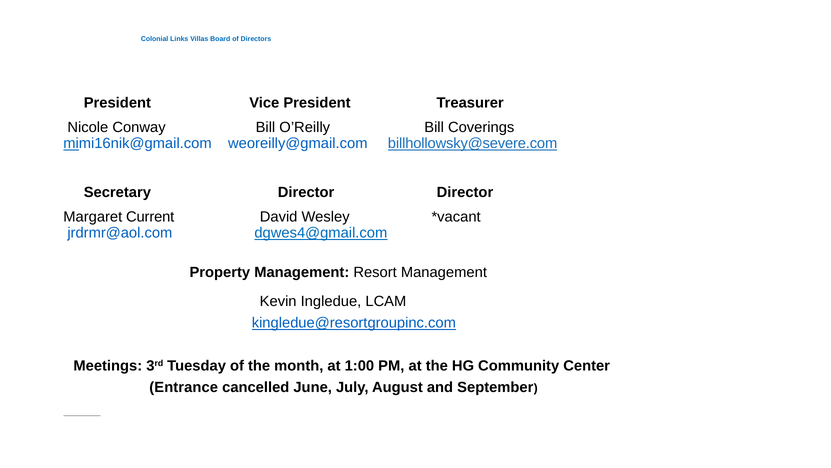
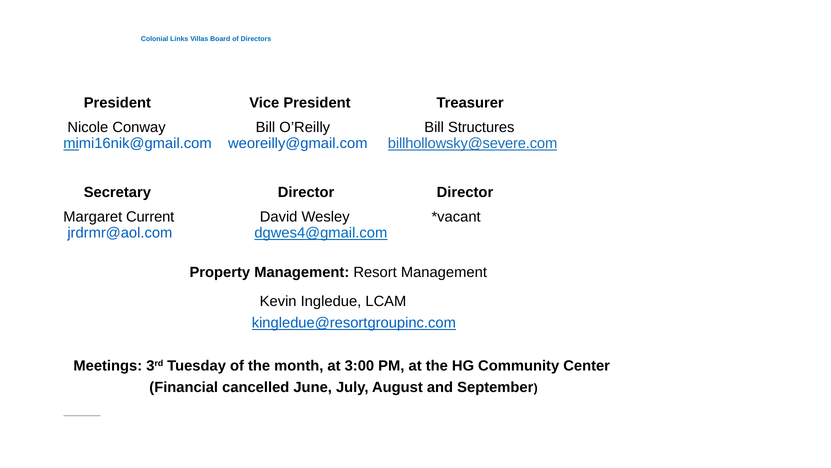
Coverings: Coverings -> Structures
1:00: 1:00 -> 3:00
Entrance: Entrance -> Financial
